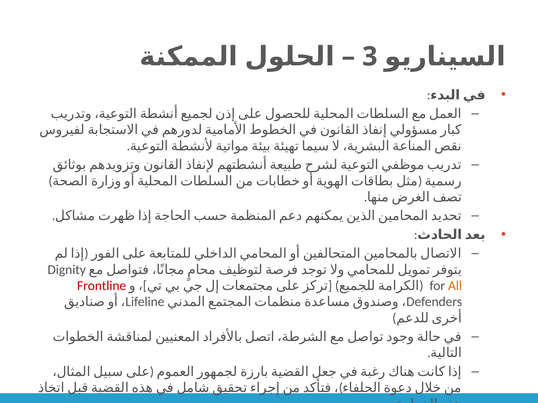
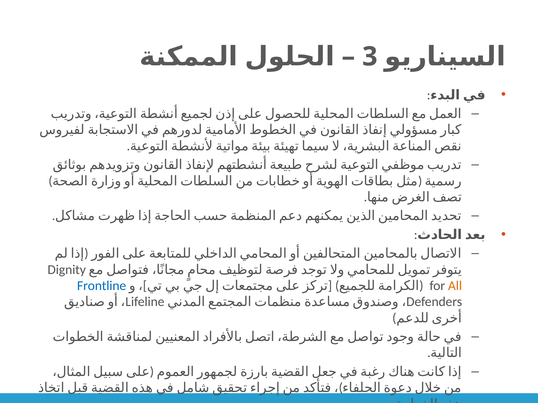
Frontline colour: red -> blue
